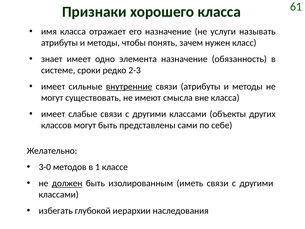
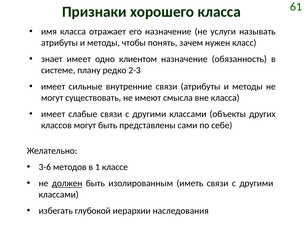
элемента: элемента -> клиентом
сроки: сроки -> плану
внутренние underline: present -> none
3-0: 3-0 -> 3-6
